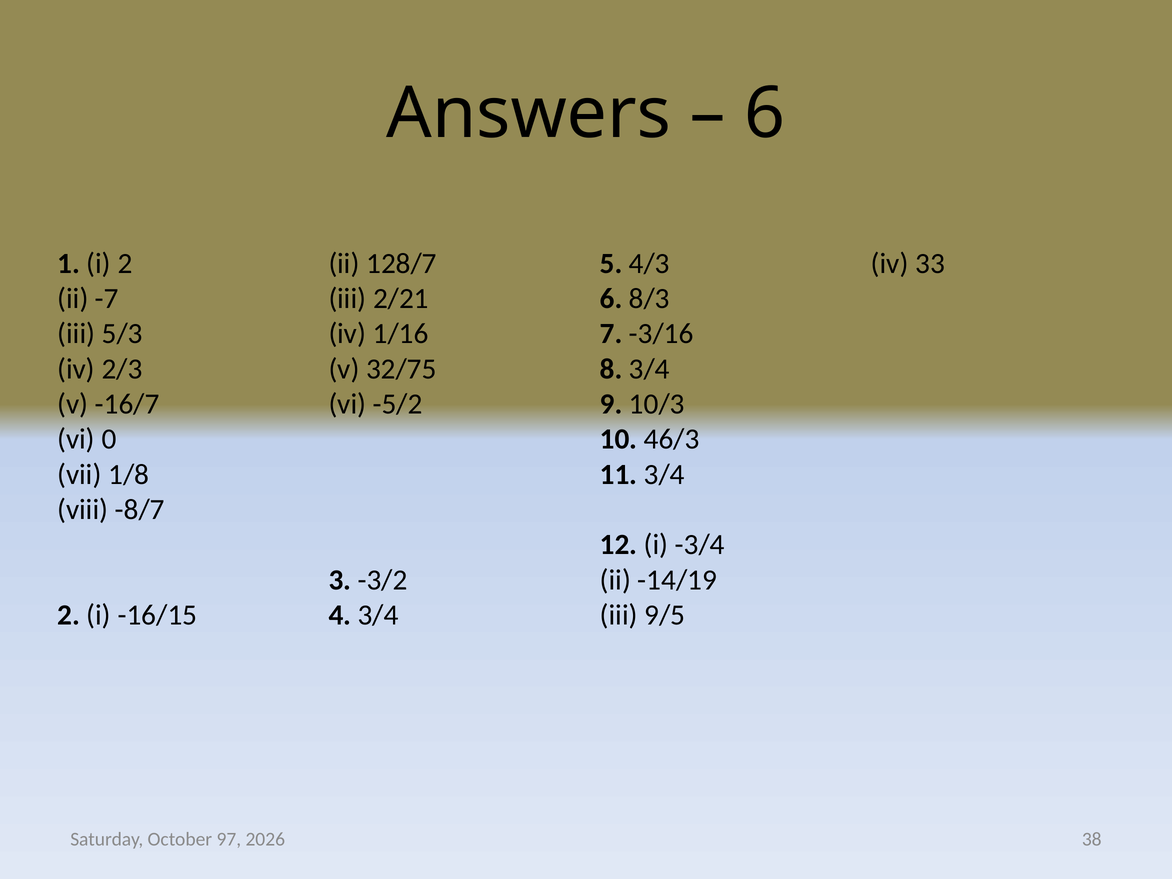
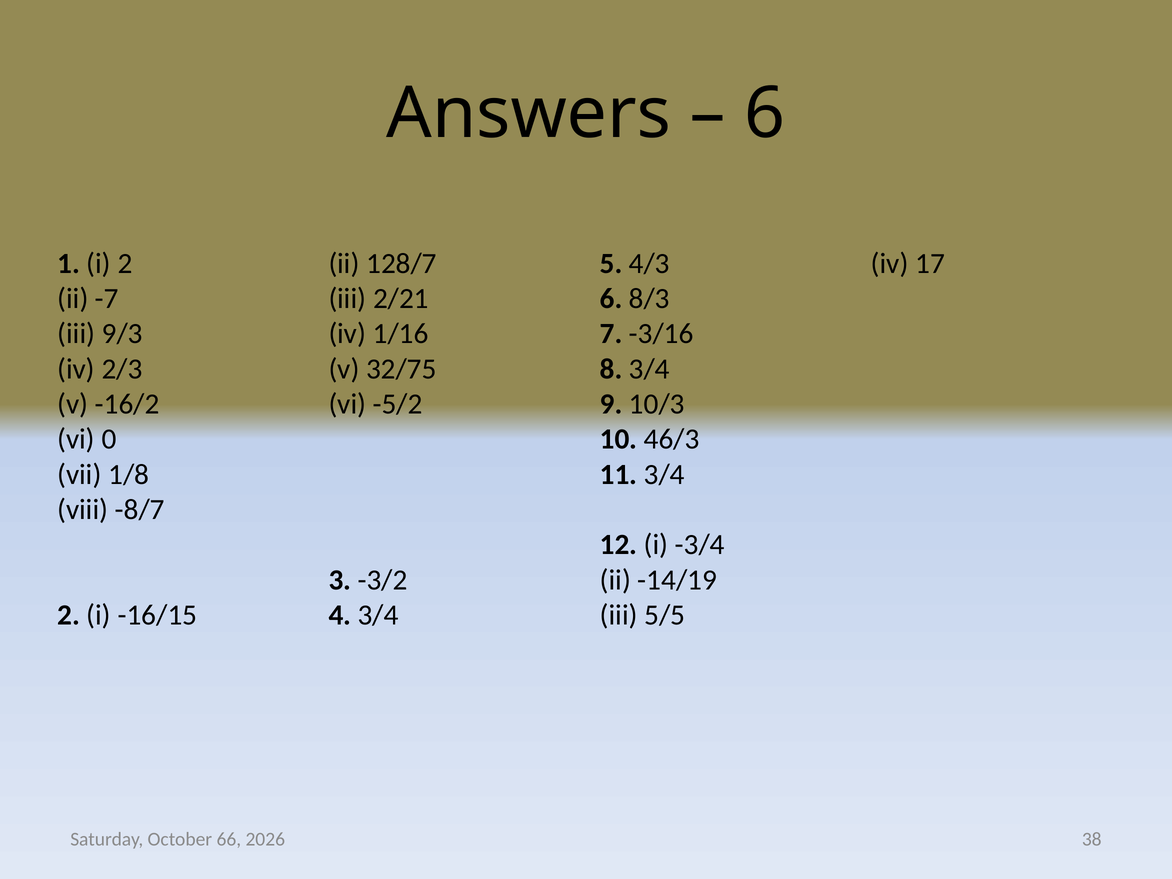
33: 33 -> 17
5/3: 5/3 -> 9/3
-16/7: -16/7 -> -16/2
9/5: 9/5 -> 5/5
97: 97 -> 66
